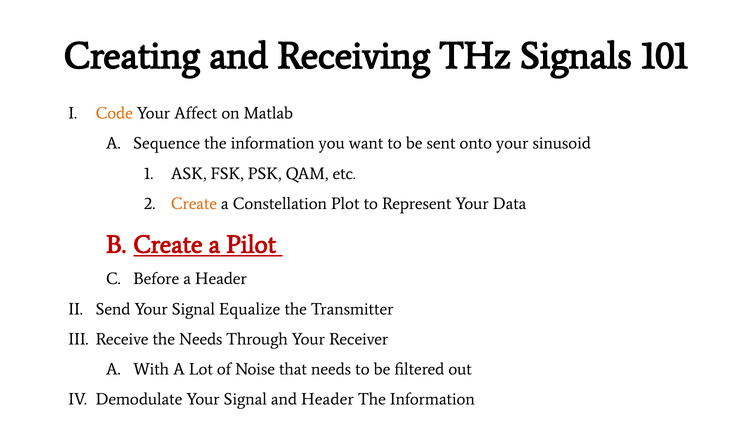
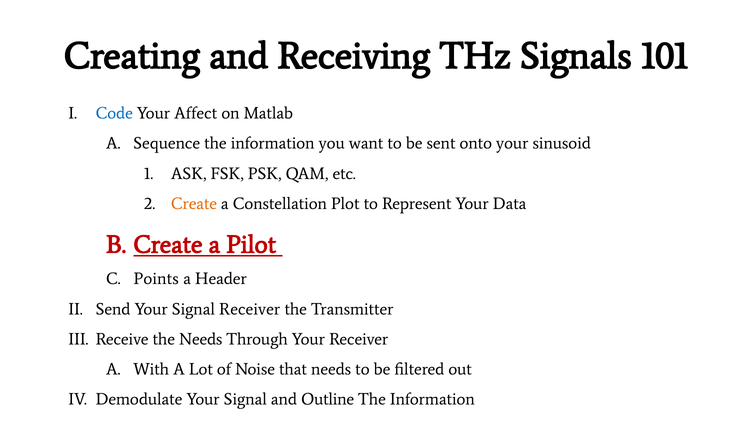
Code colour: orange -> blue
Before: Before -> Points
Signal Equalize: Equalize -> Receiver
and Header: Header -> Outline
